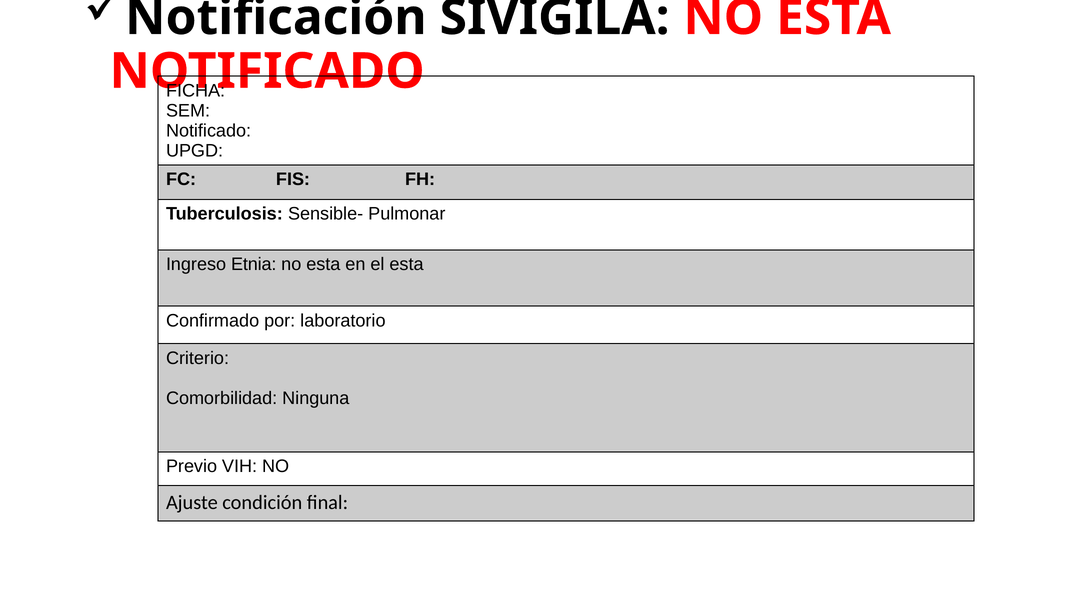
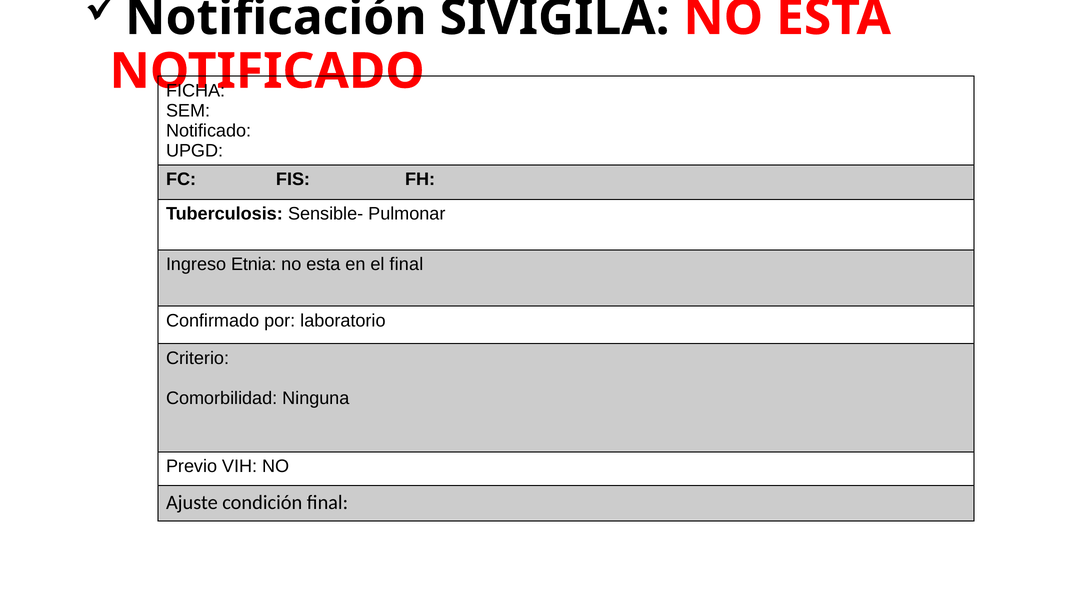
el esta: esta -> final
